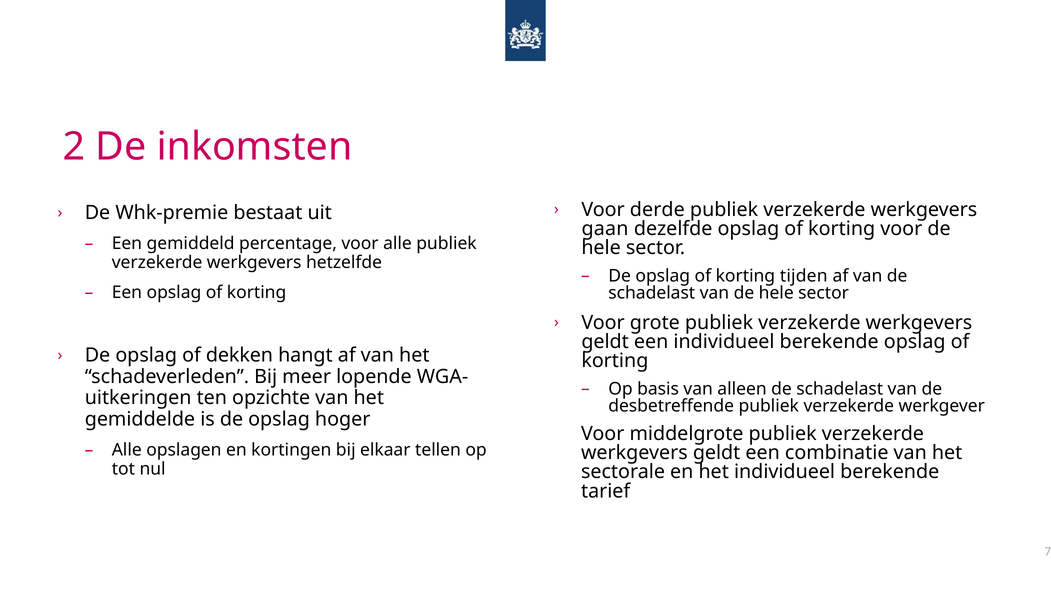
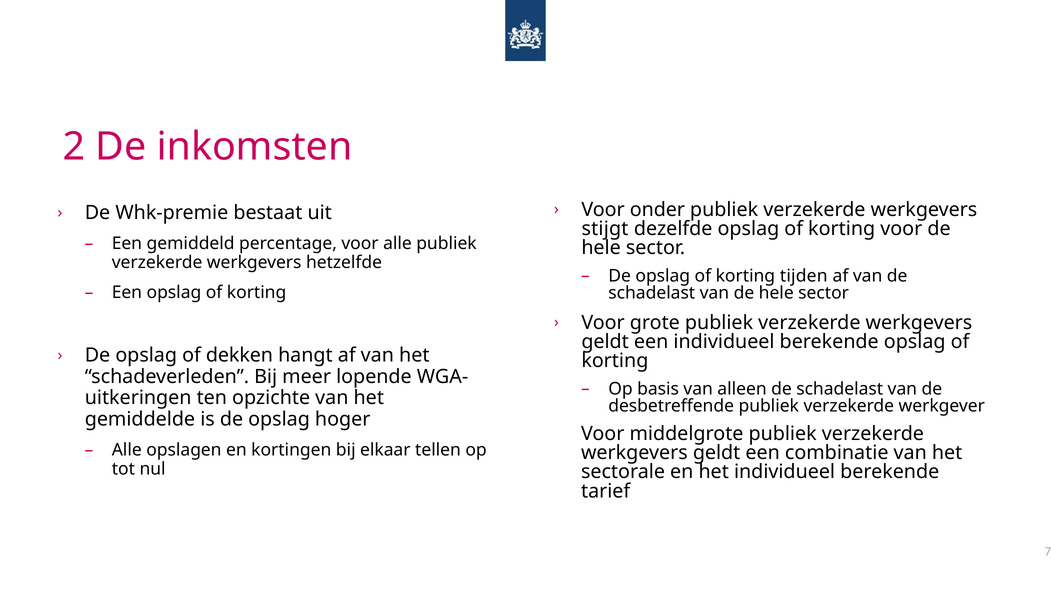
derde: derde -> onder
gaan: gaan -> stijgt
